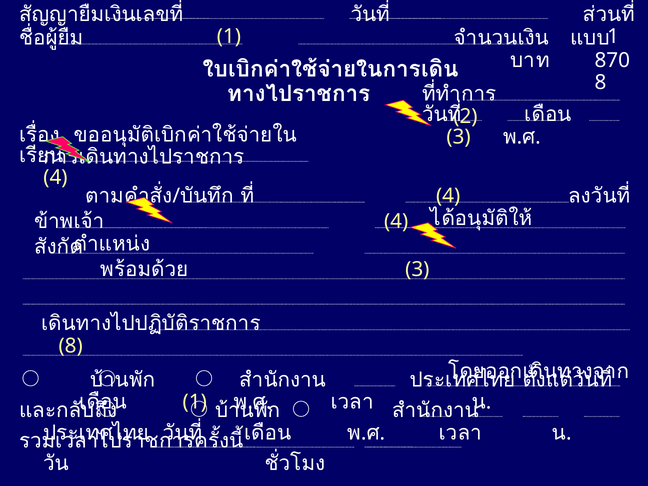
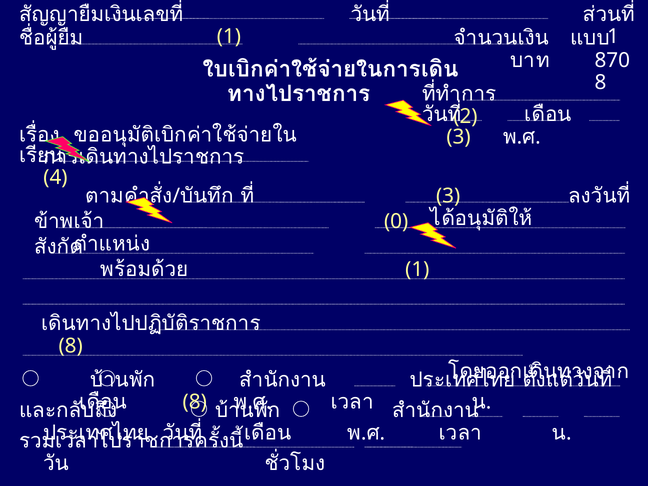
4 at (448, 196): 4 -> 3
4 at (396, 221): 4 -> 0
3 at (417, 269): 3 -> 1
1 at (195, 402): 1 -> 8
